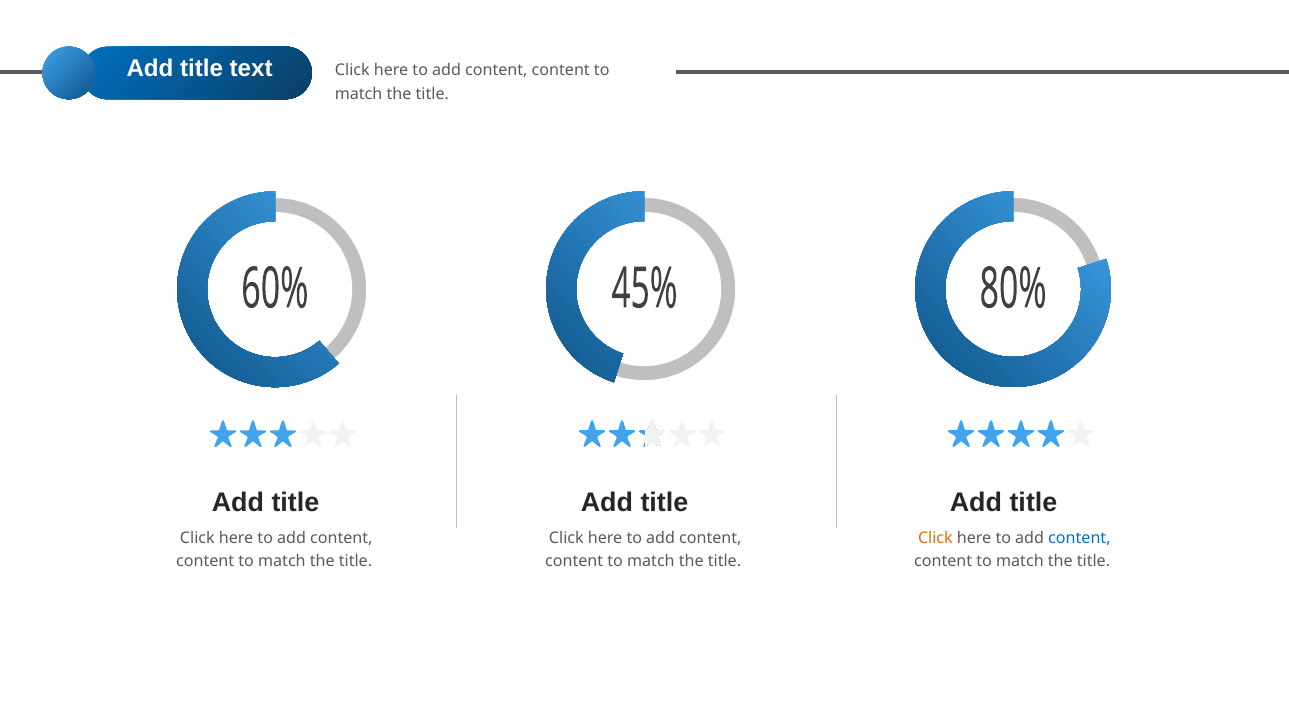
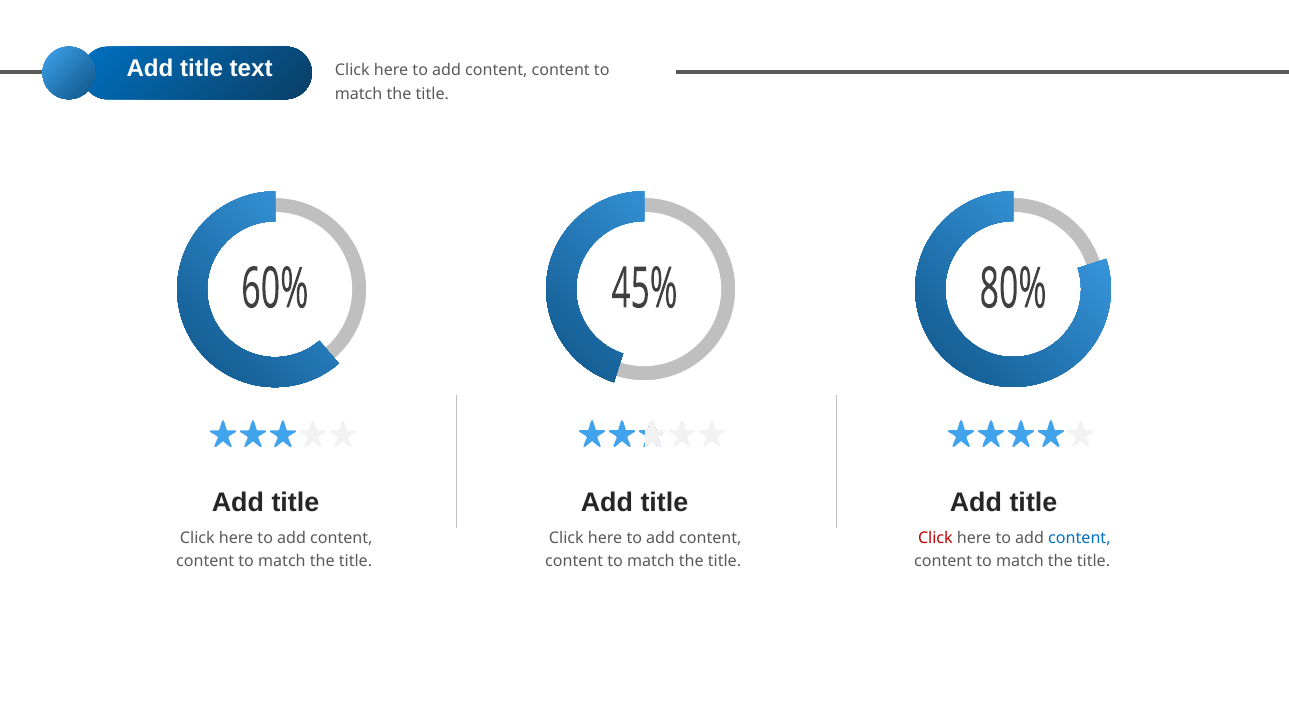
Click at (935, 538) colour: orange -> red
